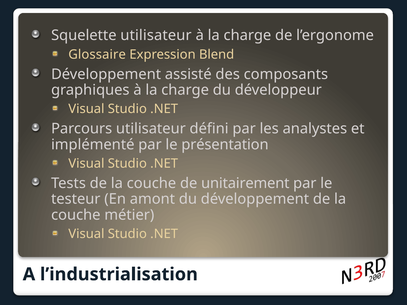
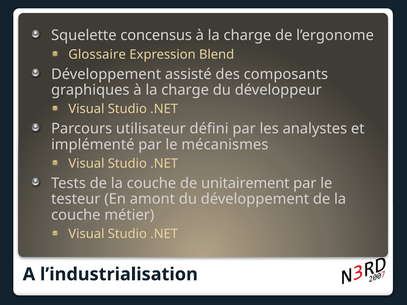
Squelette utilisateur: utilisateur -> concensus
présentation: présentation -> mécanismes
